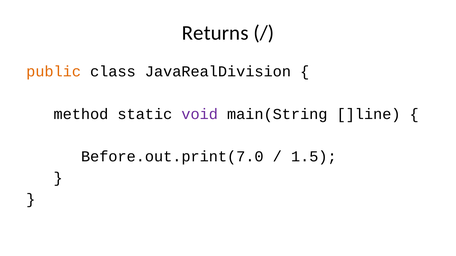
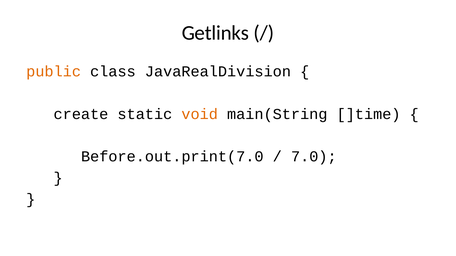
Returns: Returns -> Getlinks
method: method -> create
void colour: purple -> orange
]line: ]line -> ]time
1.5: 1.5 -> 7.0
